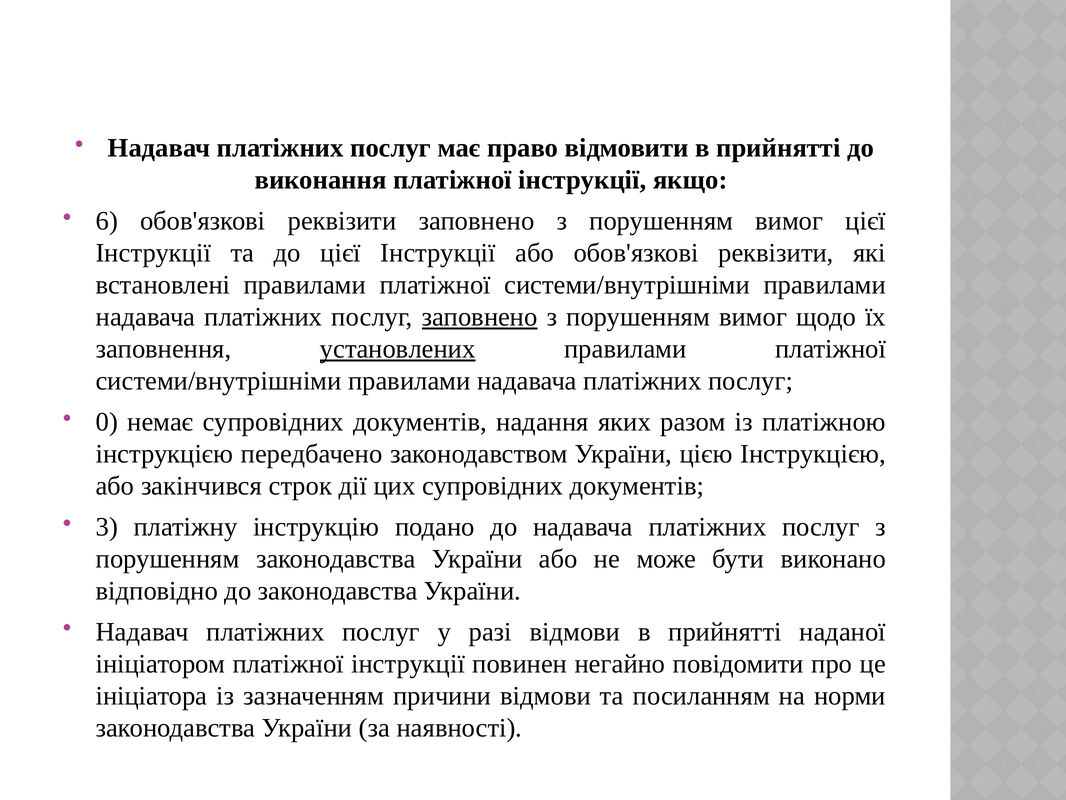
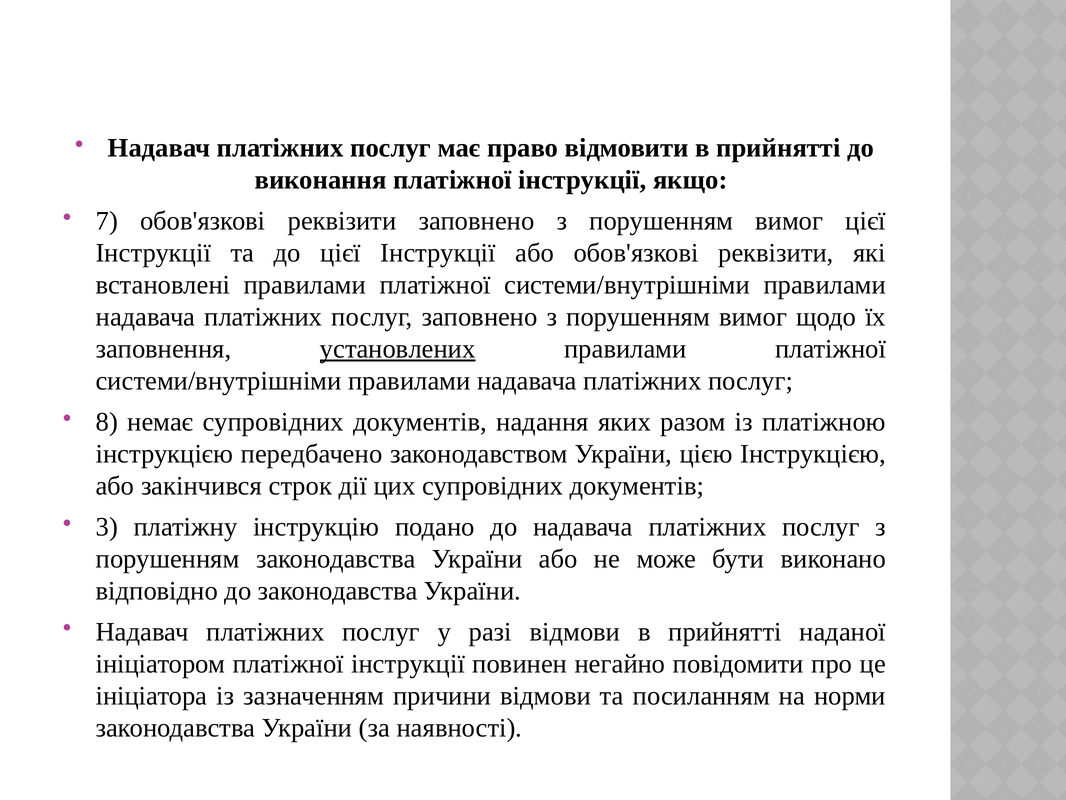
6: 6 -> 7
заповнено at (480, 317) underline: present -> none
0: 0 -> 8
